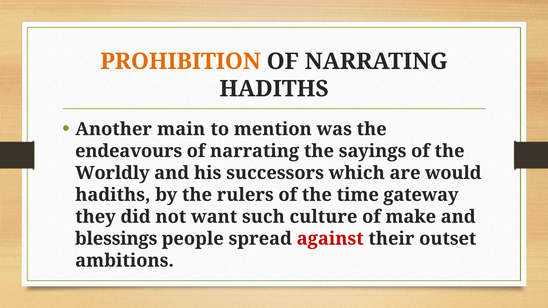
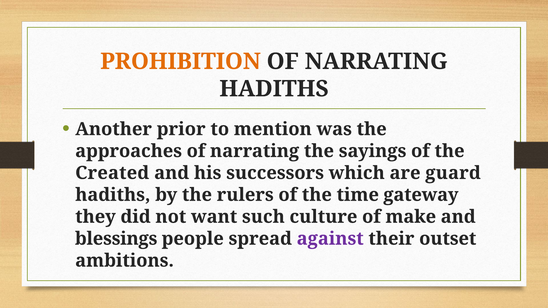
main: main -> prior
endeavours: endeavours -> approaches
Worldly: Worldly -> Created
would: would -> guard
against colour: red -> purple
